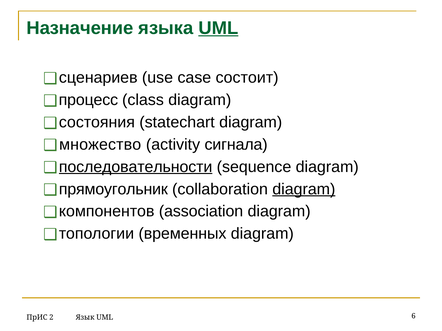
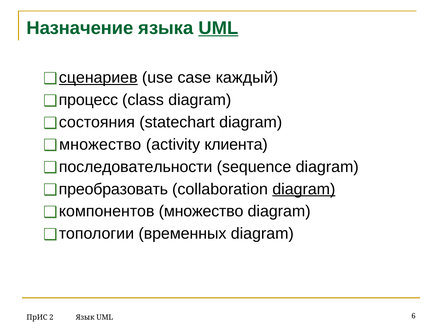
сценариев underline: none -> present
состоит: состоит -> каждый
сигнала: сигнала -> клиента
последовательности underline: present -> none
прямоугольник: прямоугольник -> преобразовать
компонентов association: association -> множество
